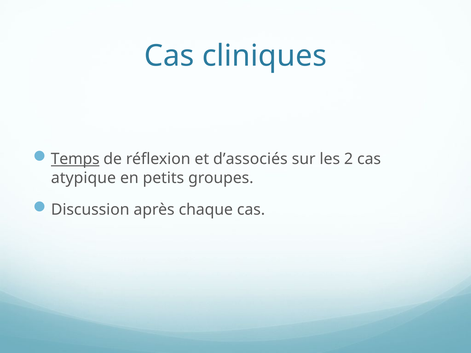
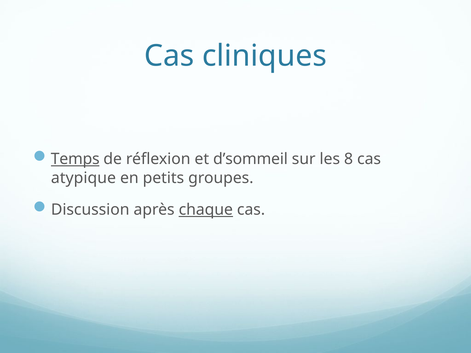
d’associés: d’associés -> d’sommeil
2: 2 -> 8
chaque underline: none -> present
